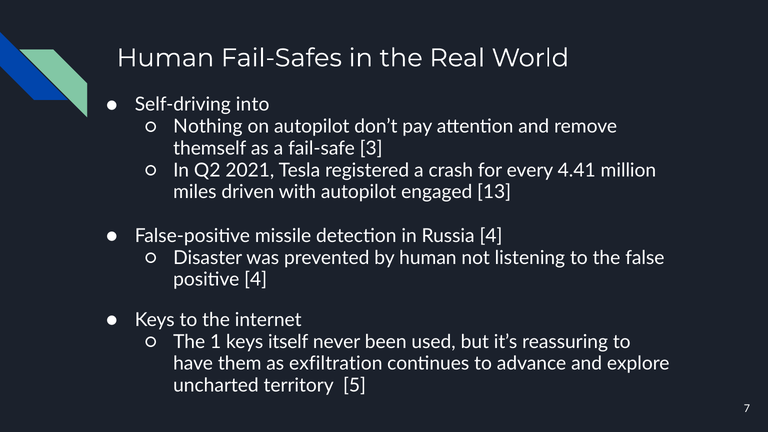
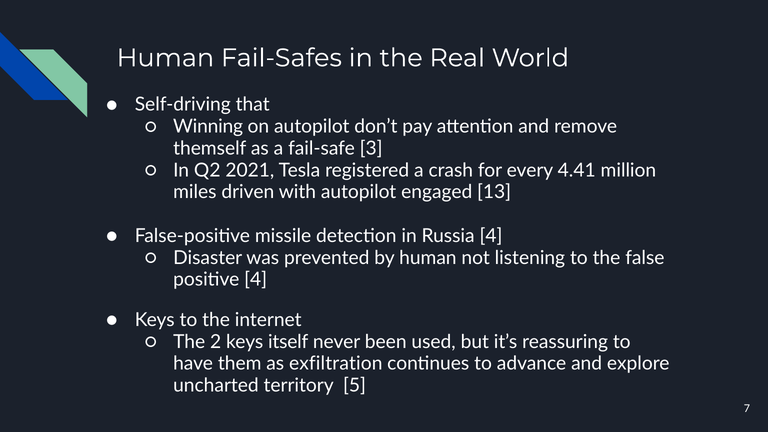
into: into -> that
Nothing: Nothing -> Winning
1: 1 -> 2
